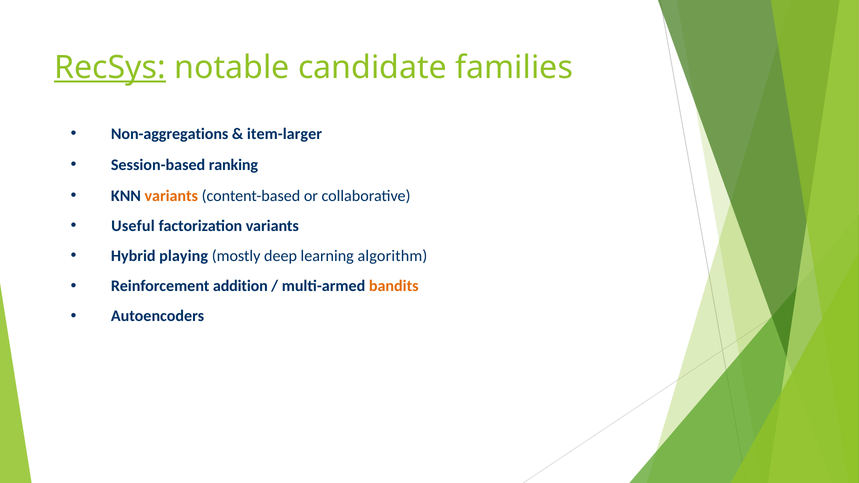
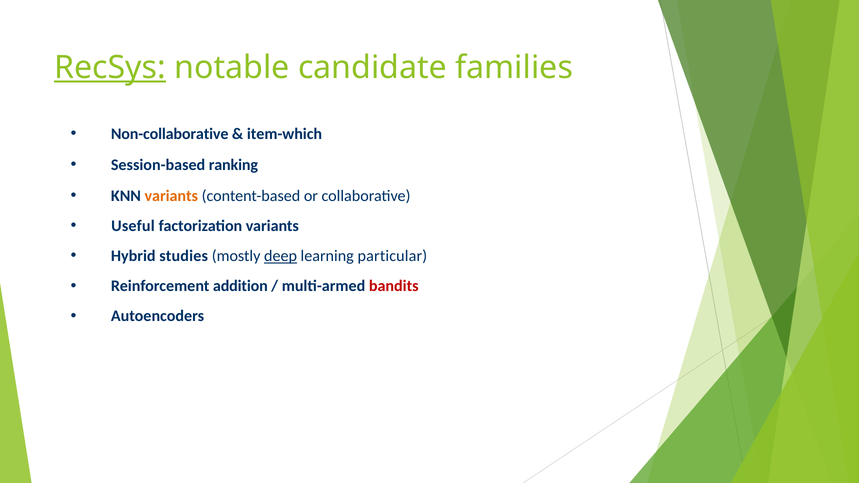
Non-aggregations: Non-aggregations -> Non-collaborative
item-larger: item-larger -> item-which
playing: playing -> studies
deep underline: none -> present
algorithm: algorithm -> particular
bandits colour: orange -> red
